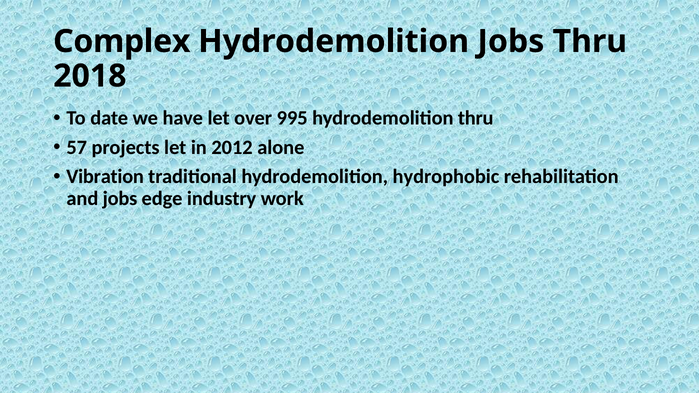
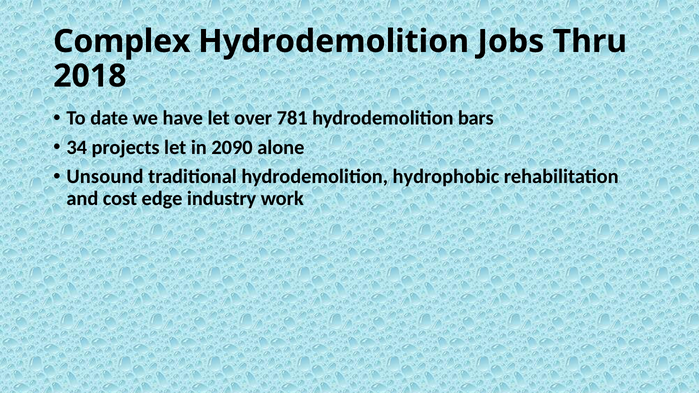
995: 995 -> 781
hydrodemolition thru: thru -> bars
57: 57 -> 34
2012: 2012 -> 2090
Vibration: Vibration -> Unsound
and jobs: jobs -> cost
